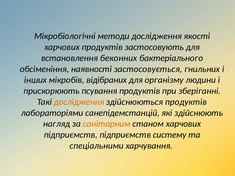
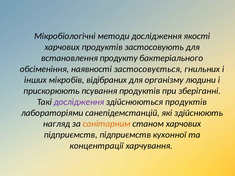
беконних: беконних -> продукту
дослідження at (79, 102) colour: orange -> purple
систему: систему -> кухонної
спеціальними: спеціальними -> концентрації
